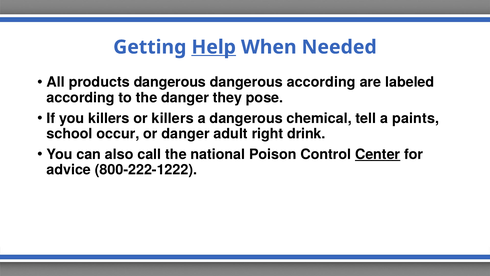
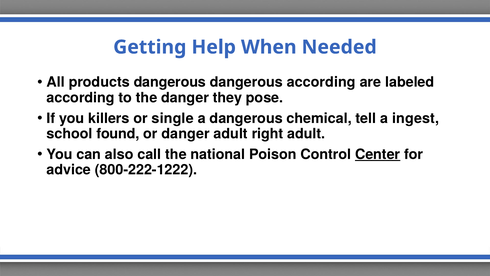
Help underline: present -> none
or killers: killers -> single
paints: paints -> ingest
occur: occur -> found
right drink: drink -> adult
